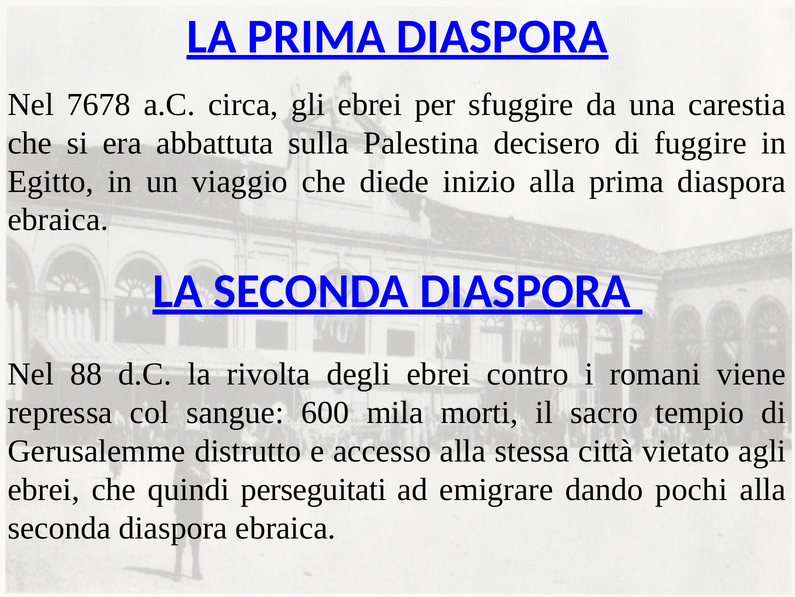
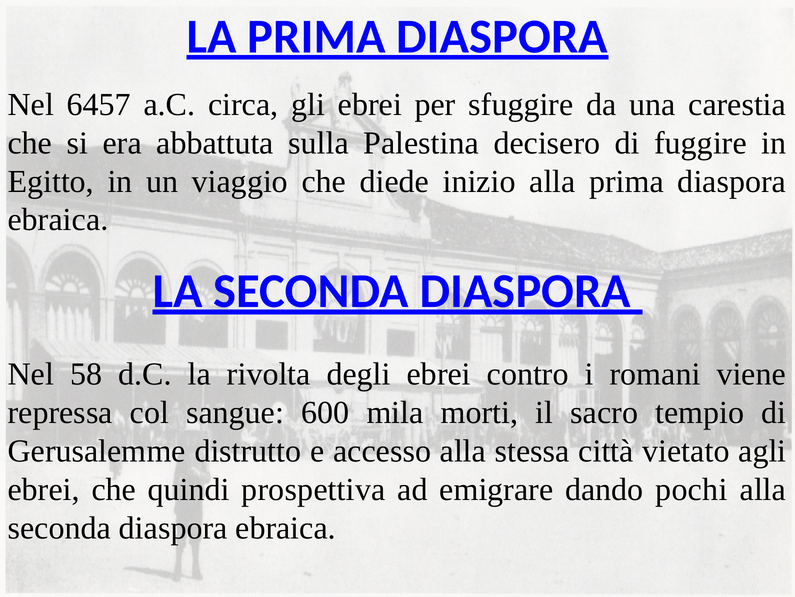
7678: 7678 -> 6457
88: 88 -> 58
perseguitati: perseguitati -> prospettiva
